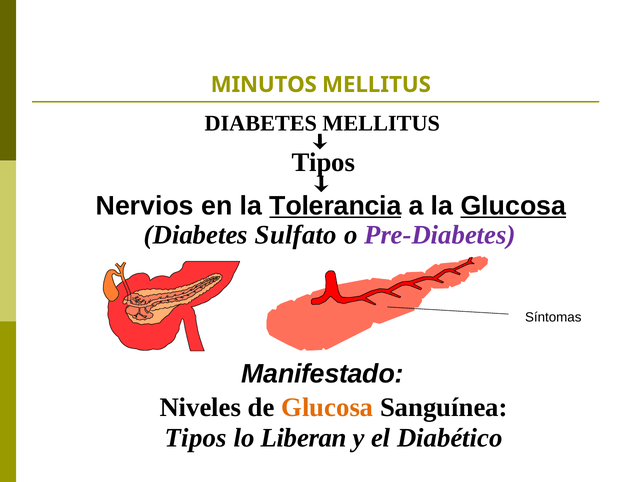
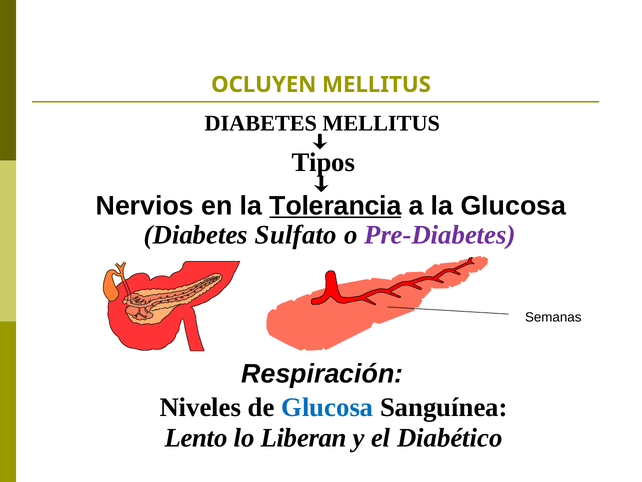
MINUTOS: MINUTOS -> OCLUYEN
Glucosa at (513, 206) underline: present -> none
Síntomas: Síntomas -> Semanas
Manifestado: Manifestado -> Respiración
Glucosa at (327, 407) colour: orange -> blue
Tipos at (196, 438): Tipos -> Lento
